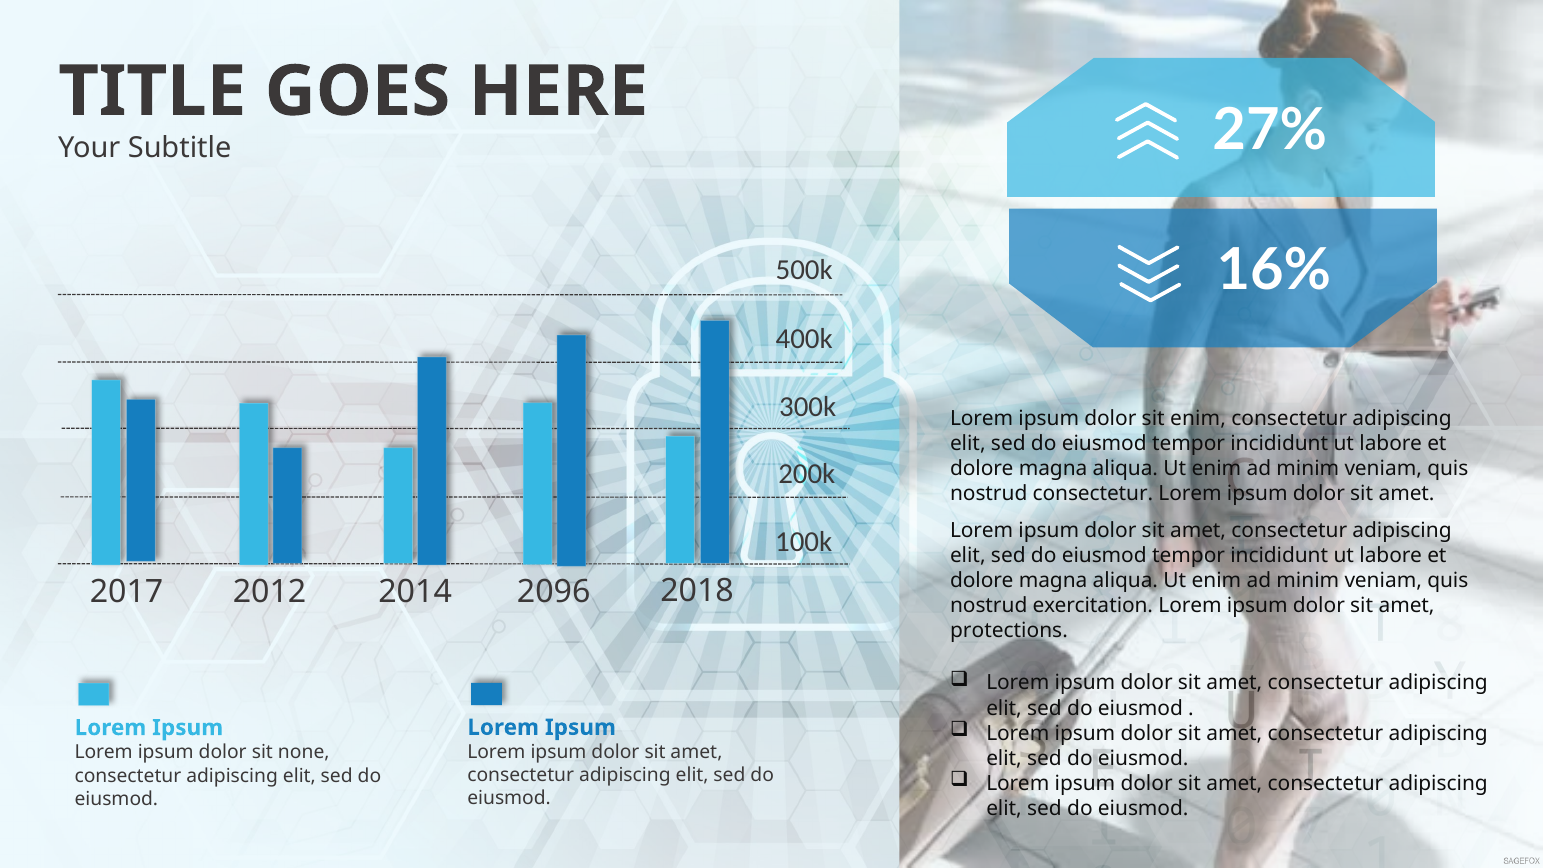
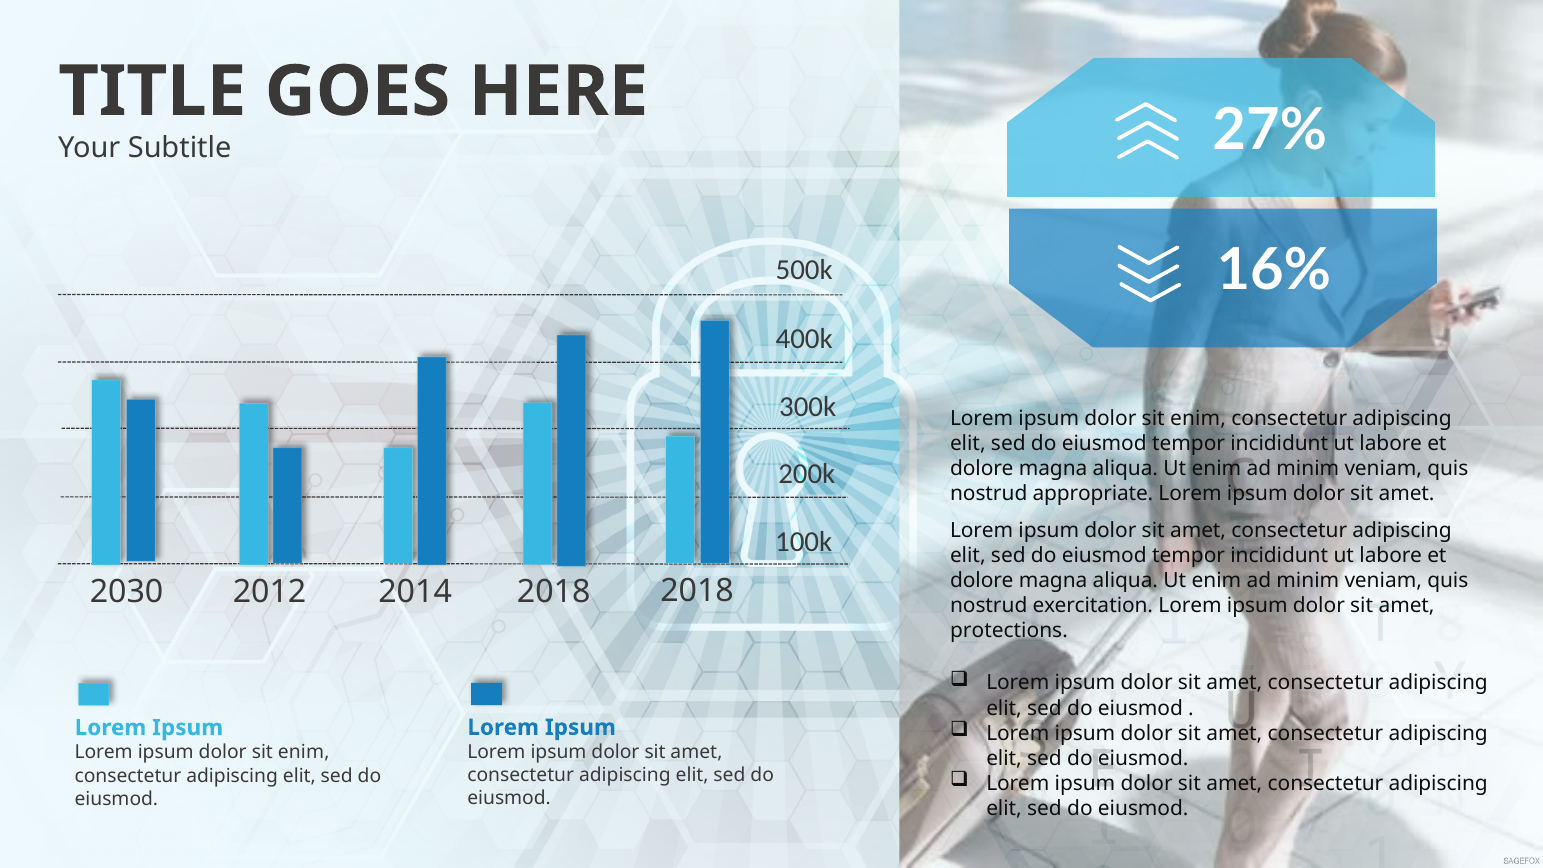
nostrud consectetur: consectetur -> appropriate
2017: 2017 -> 2030
2014 2096: 2096 -> 2018
none at (304, 752): none -> enim
